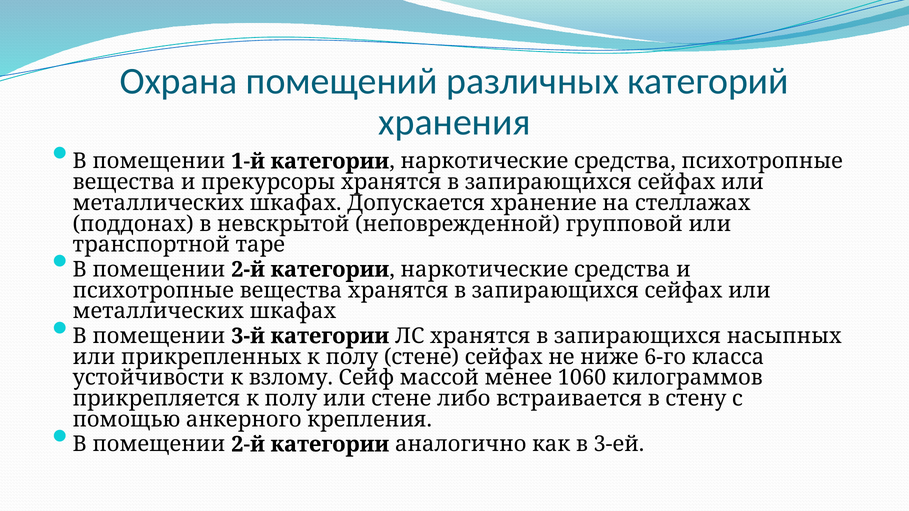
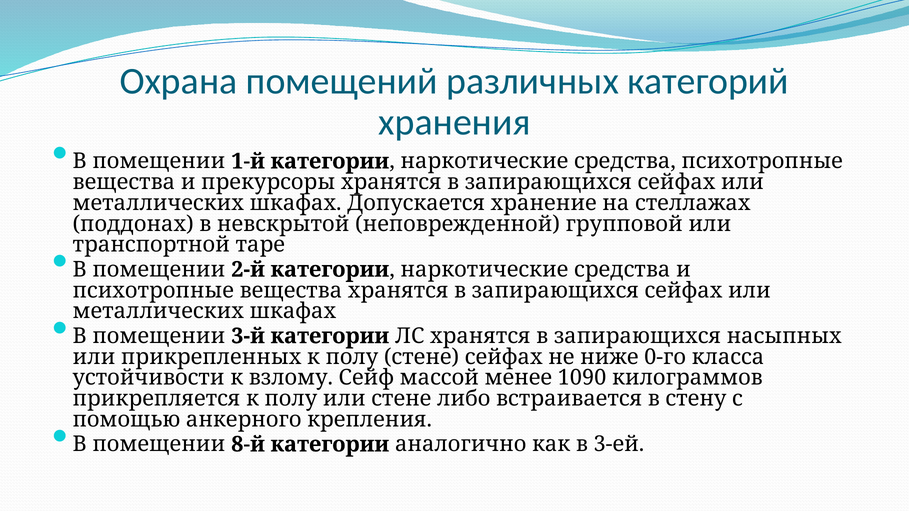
6-го: 6-го -> 0-го
1060: 1060 -> 1090
2-й at (248, 445): 2-й -> 8-й
